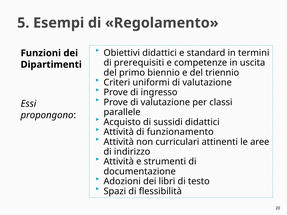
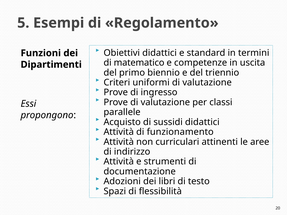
prerequisiti: prerequisiti -> matematico
